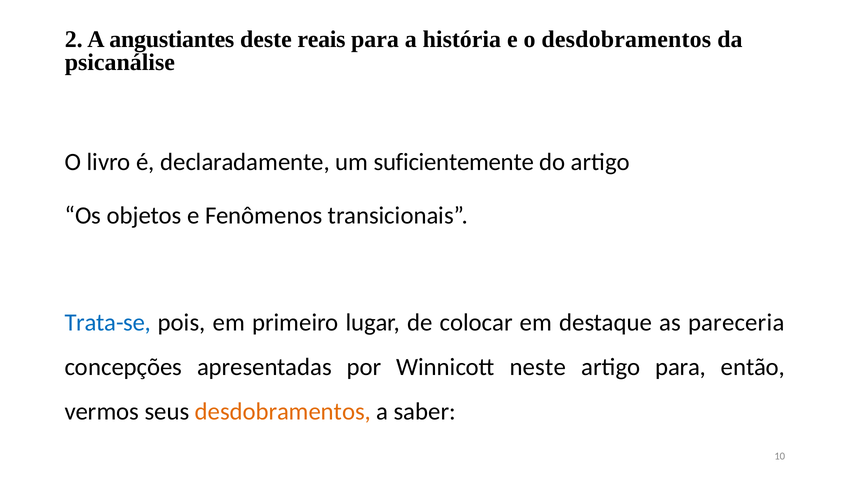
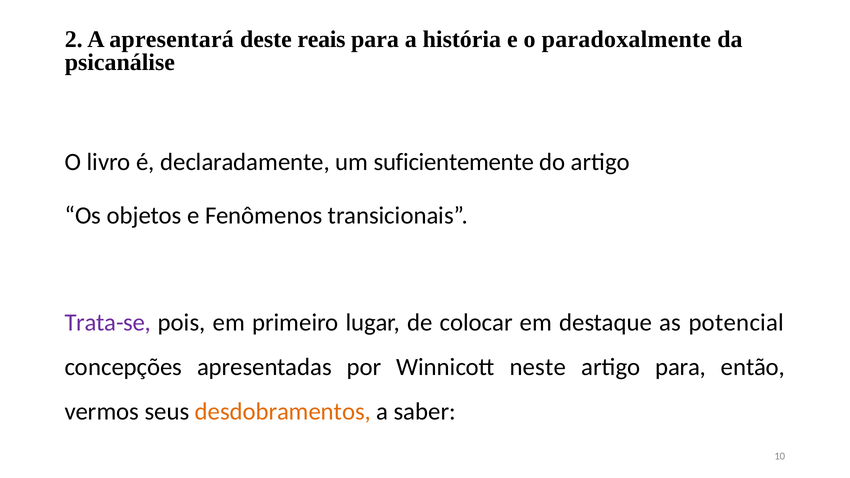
angustiantes: angustiantes -> apresentará
o desdobramentos: desdobramentos -> paradoxalmente
Trata-se colour: blue -> purple
pareceria: pareceria -> potencial
